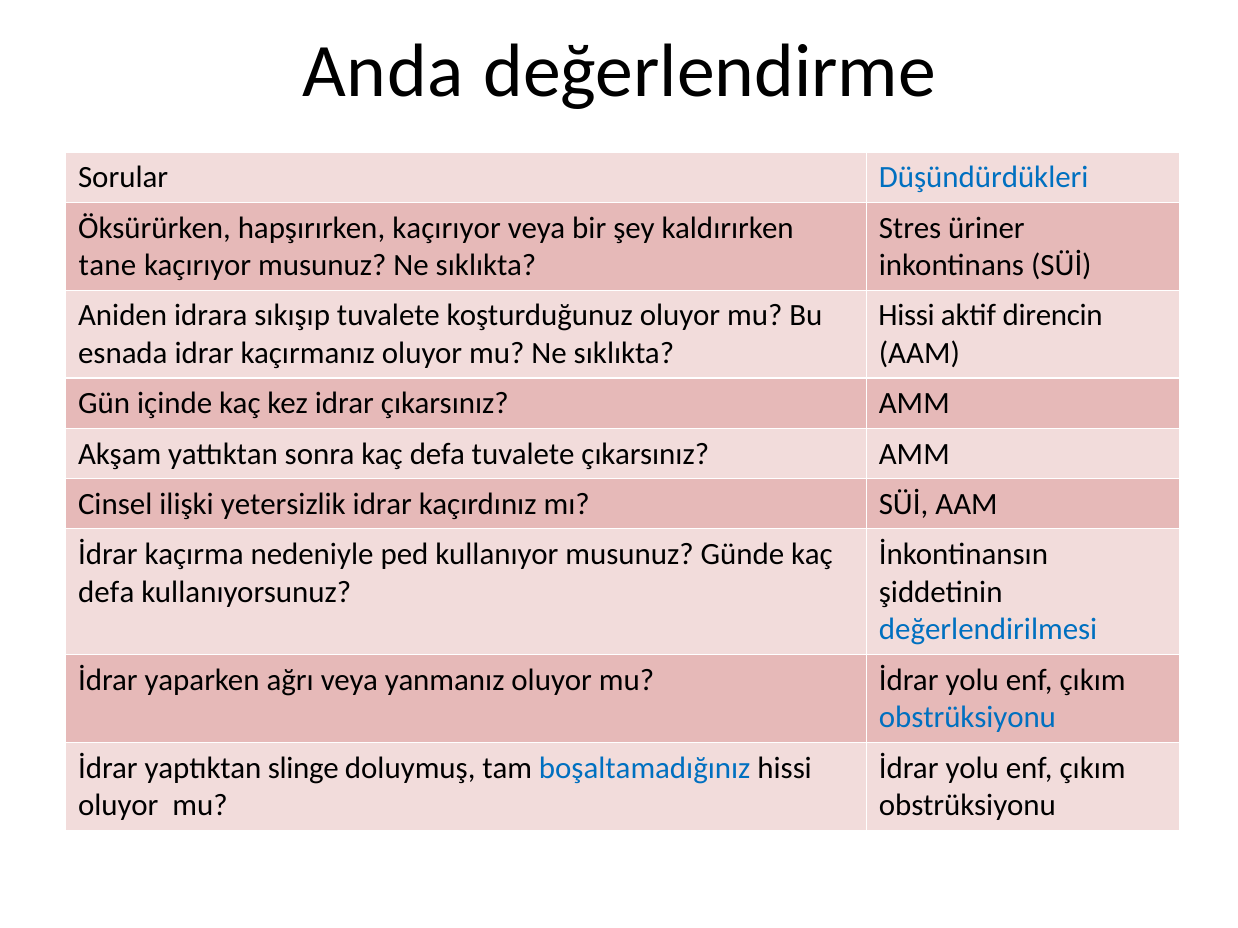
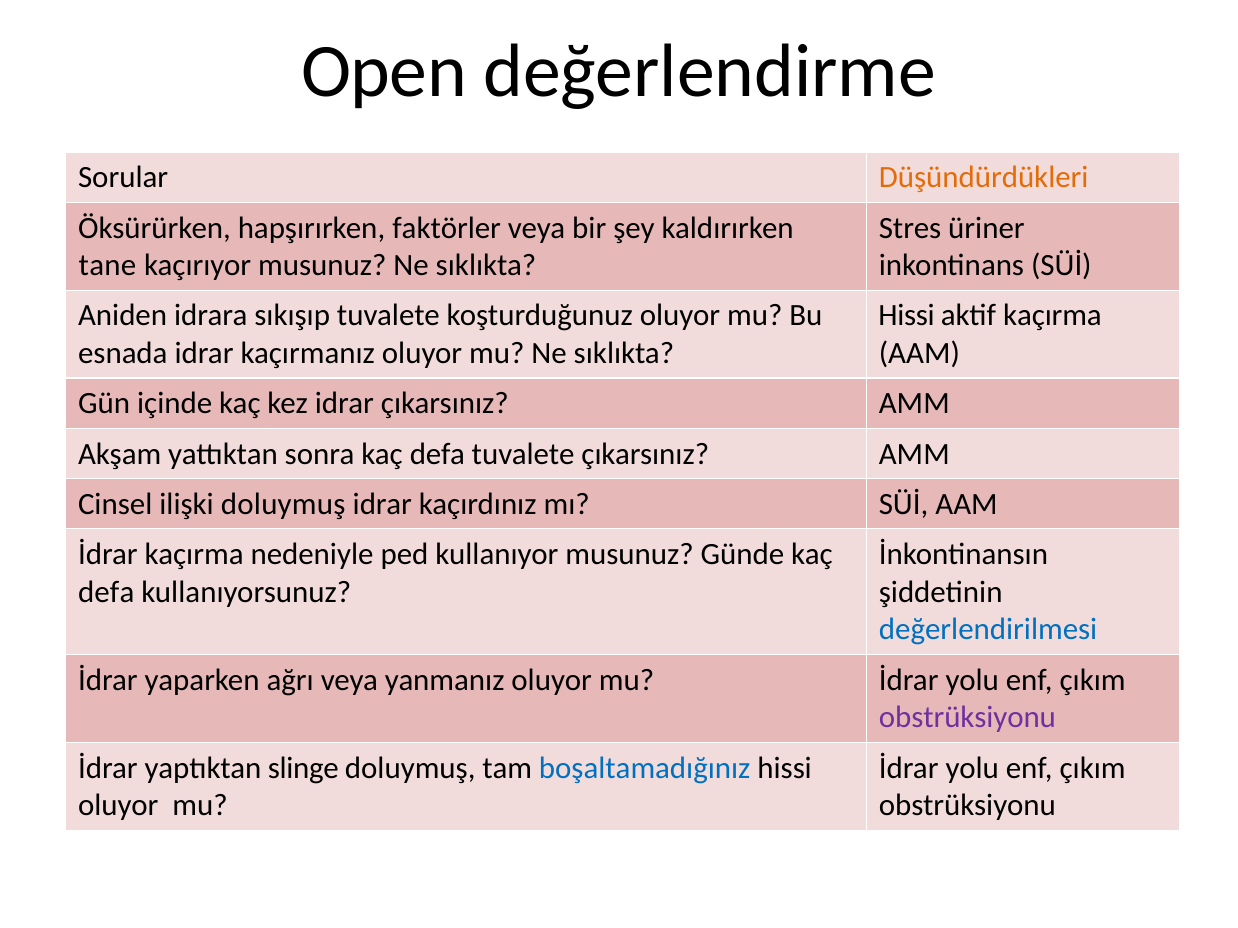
Anda: Anda -> Open
Düşündürdükleri colour: blue -> orange
hapşırırken kaçırıyor: kaçırıyor -> faktörler
aktif direncin: direncin -> kaçırma
ilişki yetersizlik: yetersizlik -> doluymuş
obstrüksiyonu at (967, 718) colour: blue -> purple
